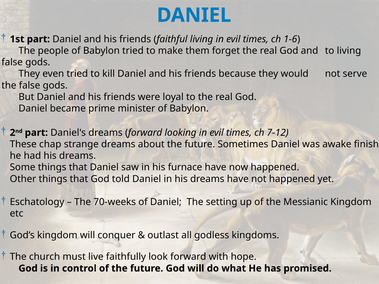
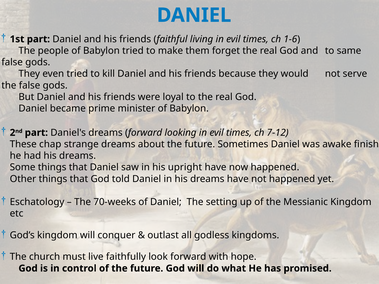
to living: living -> same
furnace: furnace -> upright
